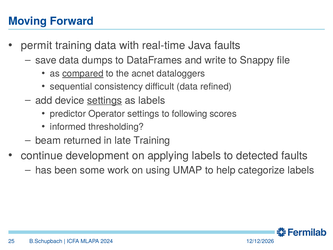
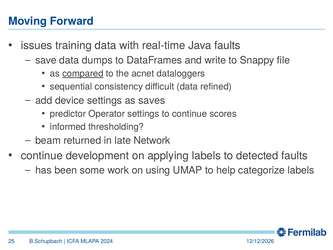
permit: permit -> issues
settings at (105, 100) underline: present -> none
as labels: labels -> saves
to following: following -> continue
late Training: Training -> Network
